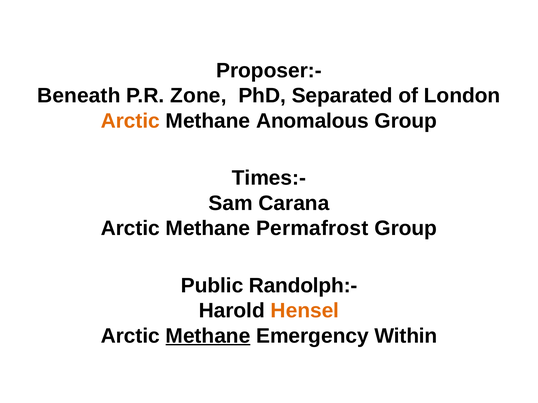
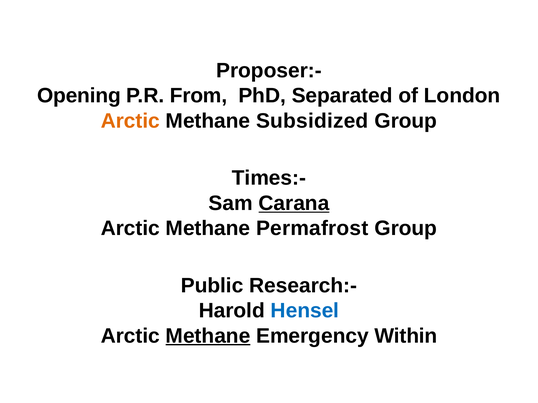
Beneath: Beneath -> Opening
Zone: Zone -> From
Anomalous: Anomalous -> Subsidized
Carana underline: none -> present
Randolph:-: Randolph:- -> Research:-
Hensel colour: orange -> blue
